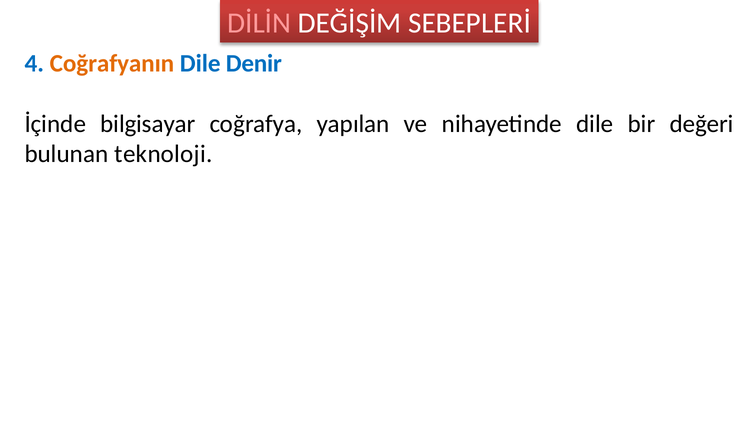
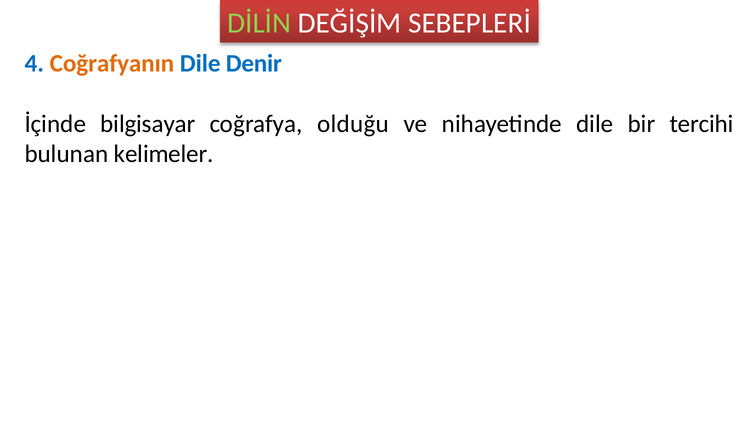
DİLİN colour: pink -> light green
yapılan: yapılan -> olduğu
değeri: değeri -> tercihi
teknoloji: teknoloji -> kelimeler
